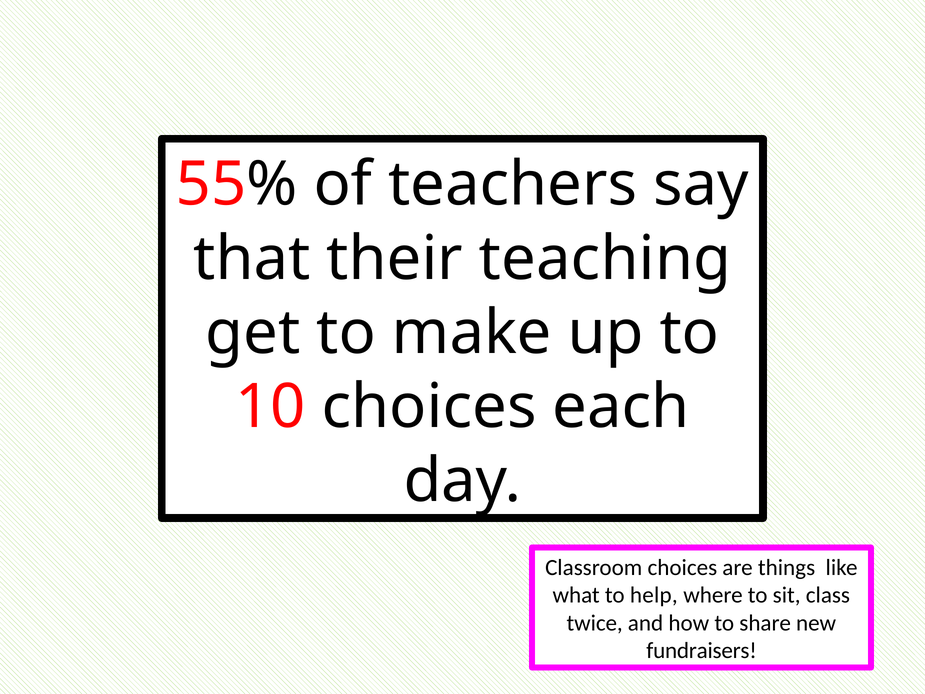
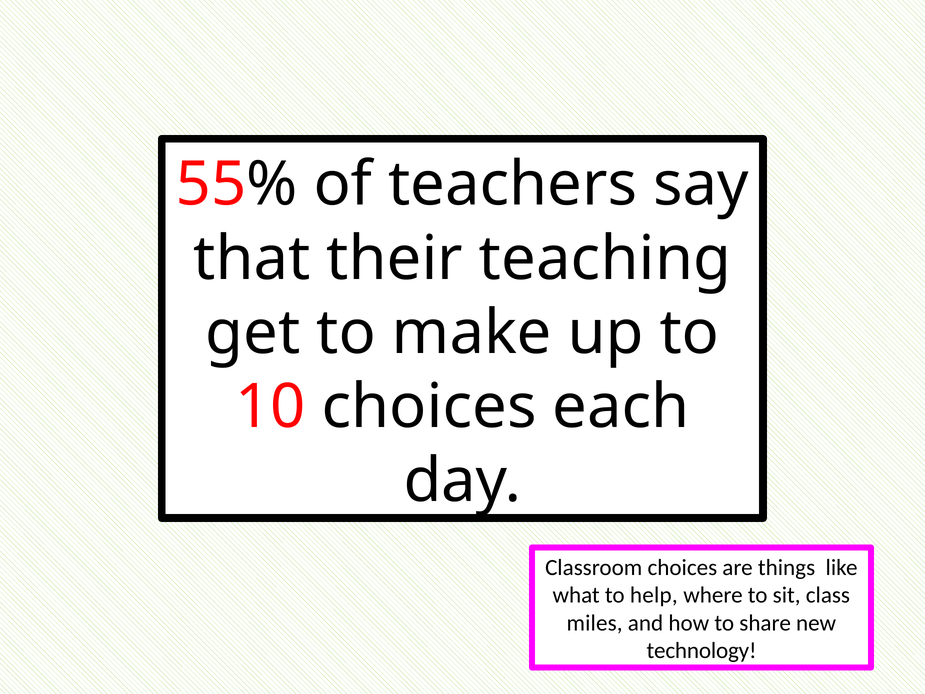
twice: twice -> miles
fundraisers: fundraisers -> technology
